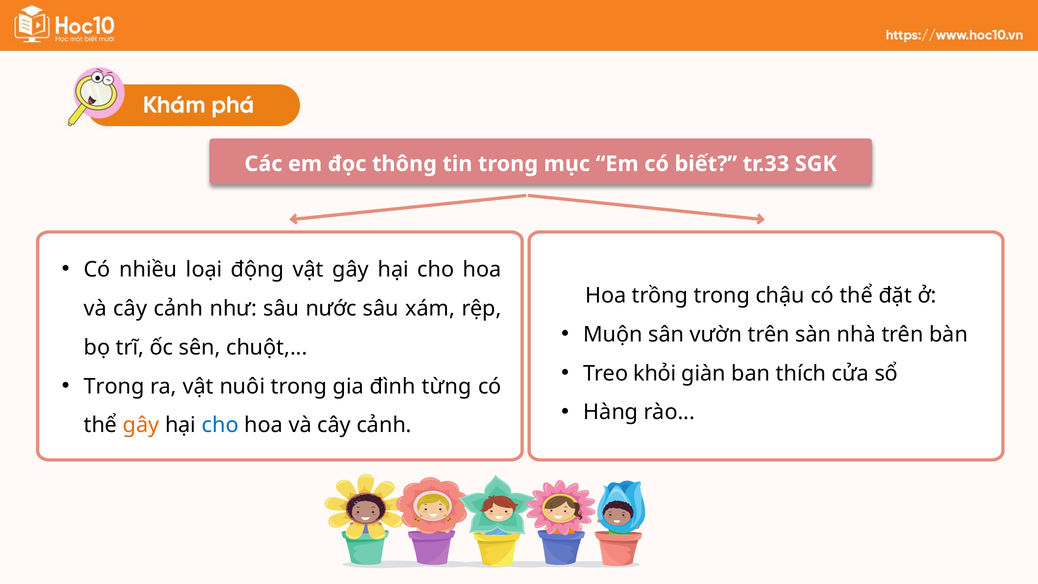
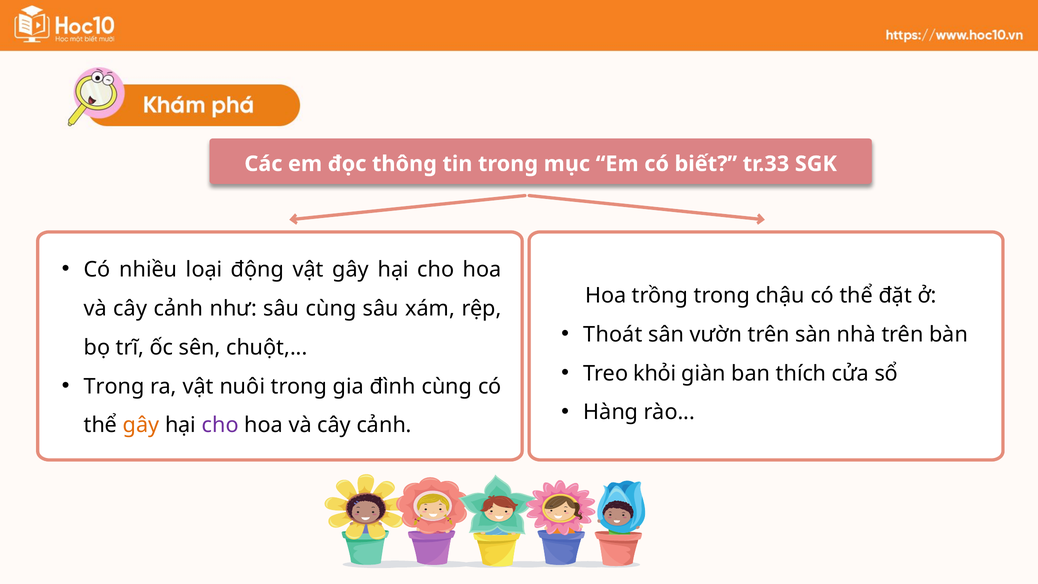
sâu nước: nước -> cùng
Muộn: Muộn -> Thoát
đình từng: từng -> cùng
cho at (220, 425) colour: blue -> purple
